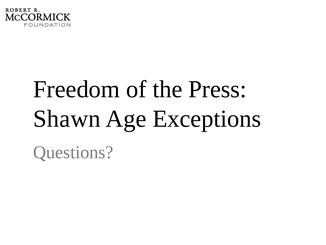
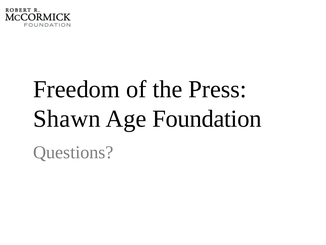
Exceptions: Exceptions -> Foundation
